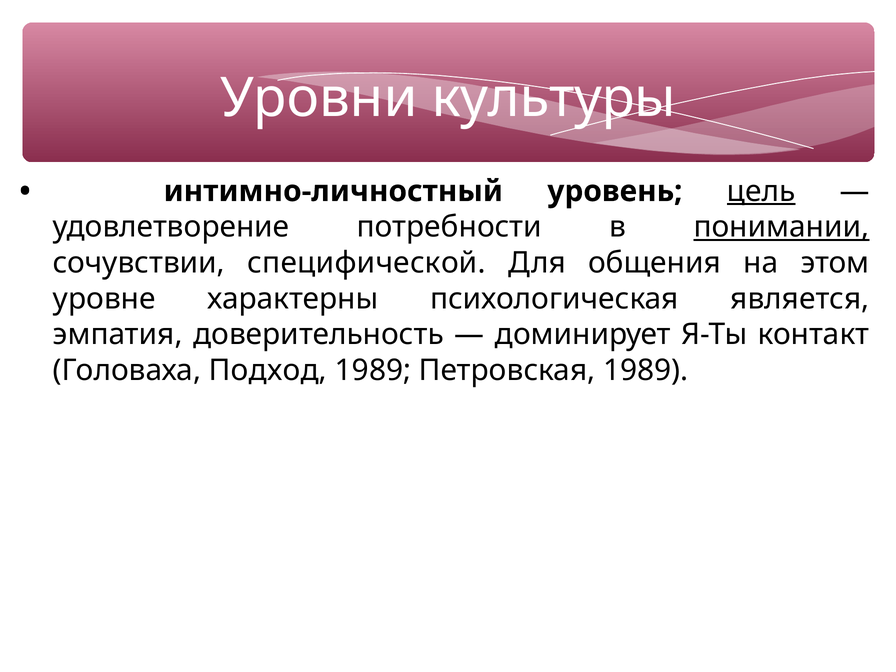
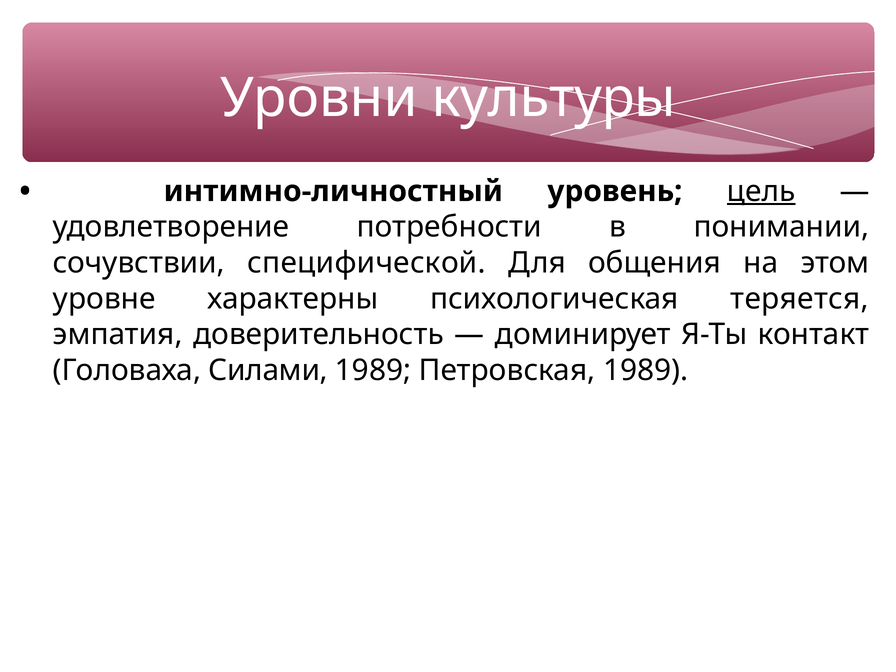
понимании underline: present -> none
является: является -> теряется
Подход: Подход -> Силами
